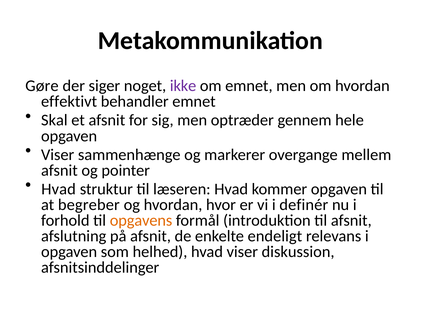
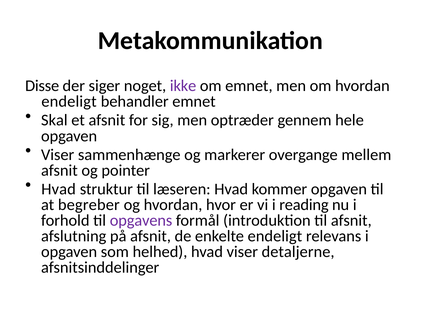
Gøre: Gøre -> Disse
effektivt at (69, 102): effektivt -> endeligt
definér: definér -> reading
opgavens colour: orange -> purple
diskussion: diskussion -> detaljerne
